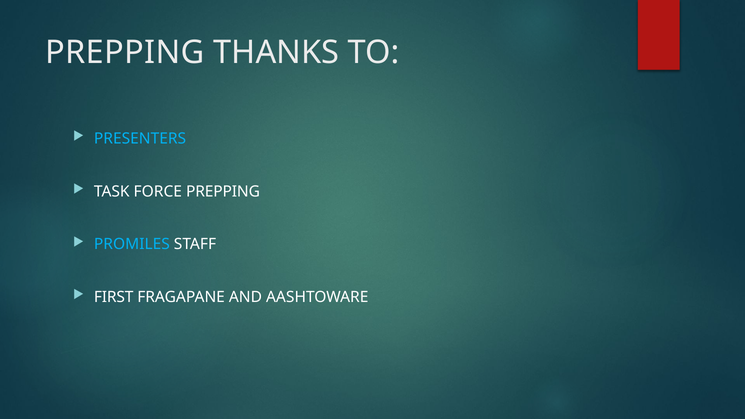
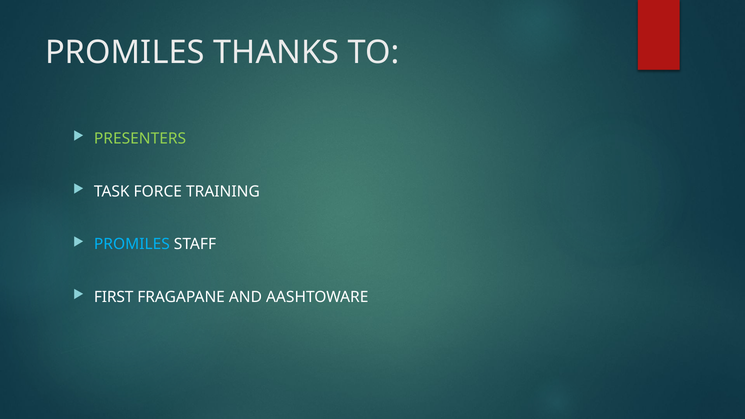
PREPPING at (125, 52): PREPPING -> PROMILES
PRESENTERS colour: light blue -> light green
FORCE PREPPING: PREPPING -> TRAINING
